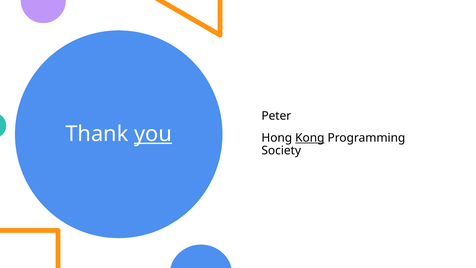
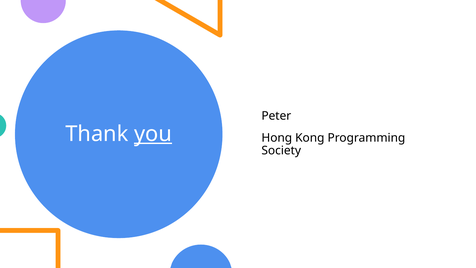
Kong underline: present -> none
